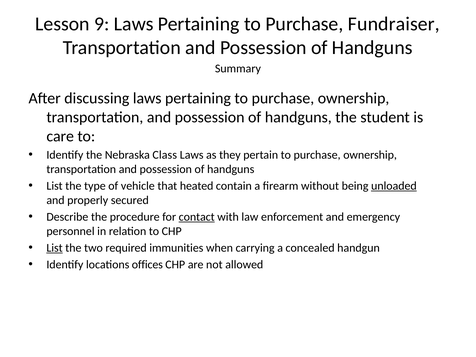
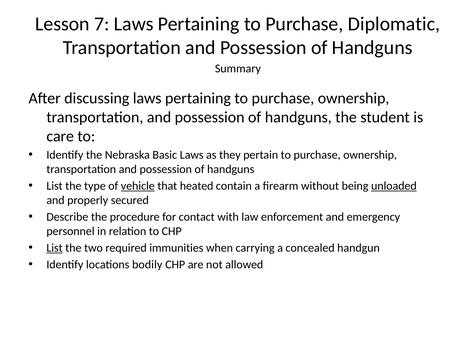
9: 9 -> 7
Fundraiser: Fundraiser -> Diplomatic
Class: Class -> Basic
vehicle underline: none -> present
contact underline: present -> none
offices: offices -> bodily
